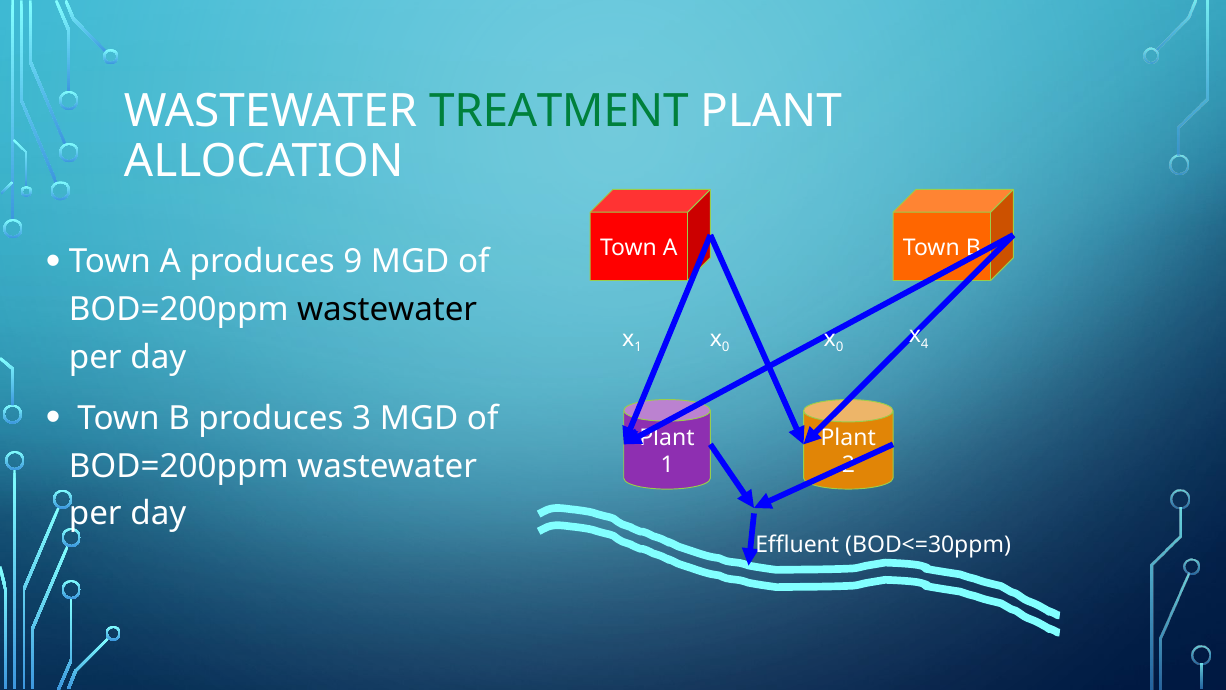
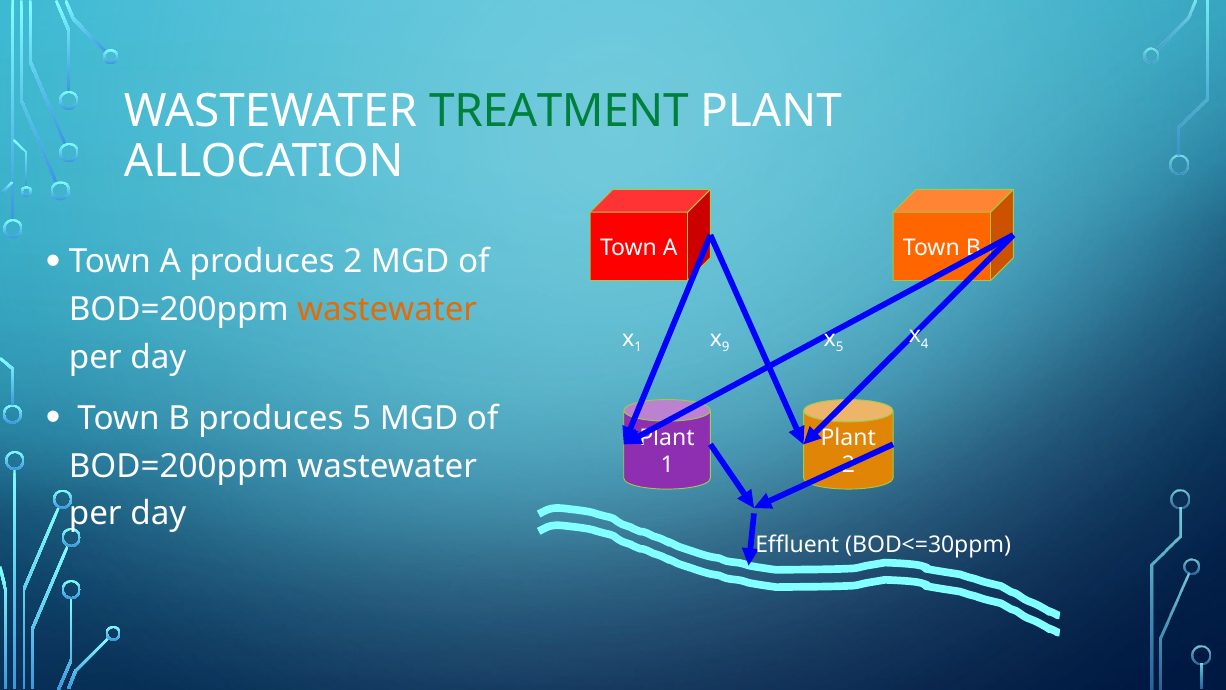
produces 9: 9 -> 2
wastewater at (387, 310) colour: black -> orange
0 at (726, 347): 0 -> 9
0 at (840, 347): 0 -> 5
produces 3: 3 -> 5
